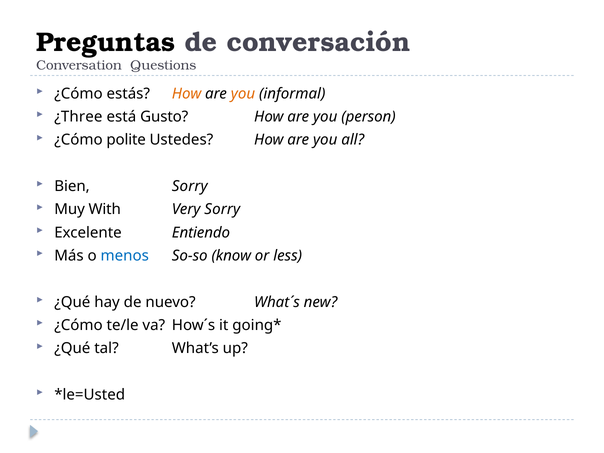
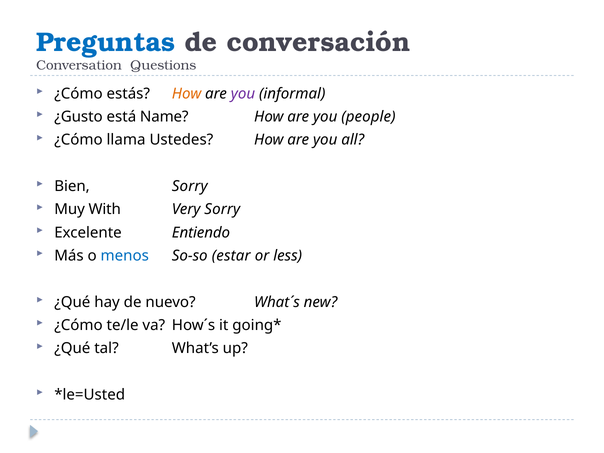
Preguntas colour: black -> blue
you at (243, 94) colour: orange -> purple
¿Three: ¿Three -> ¿Gusto
Gusto: Gusto -> Name
person: person -> people
polite: polite -> llama
know: know -> estar
